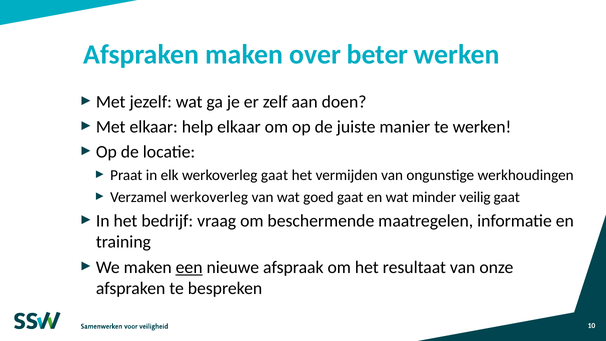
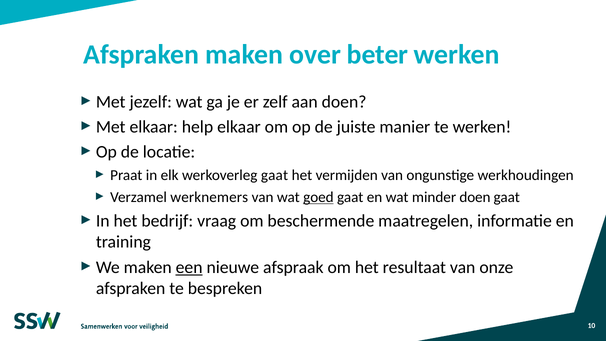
Verzamel werkoverleg: werkoverleg -> werknemers
goed underline: none -> present
minder veilig: veilig -> doen
